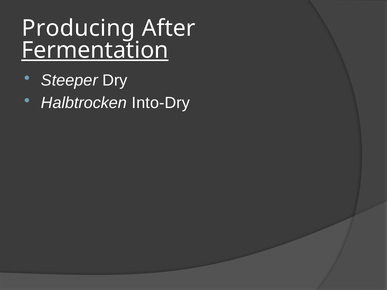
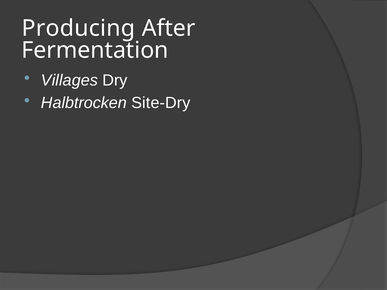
Fermentation underline: present -> none
Steeper: Steeper -> Villages
Into-Dry: Into-Dry -> Site-Dry
